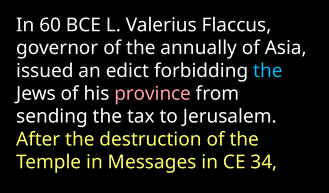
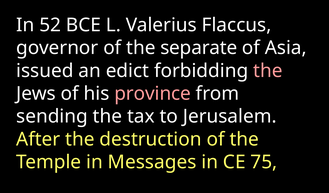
60: 60 -> 52
annually: annually -> separate
the at (268, 71) colour: light blue -> pink
34: 34 -> 75
